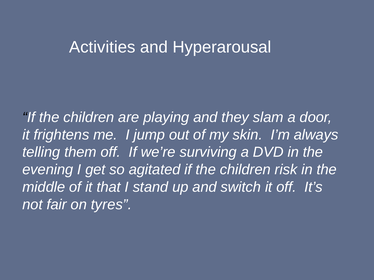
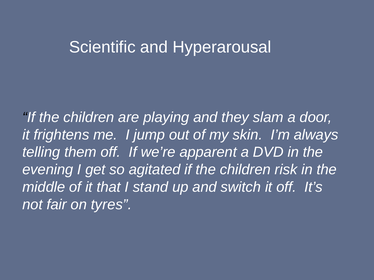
Activities: Activities -> Scientific
surviving: surviving -> apparent
